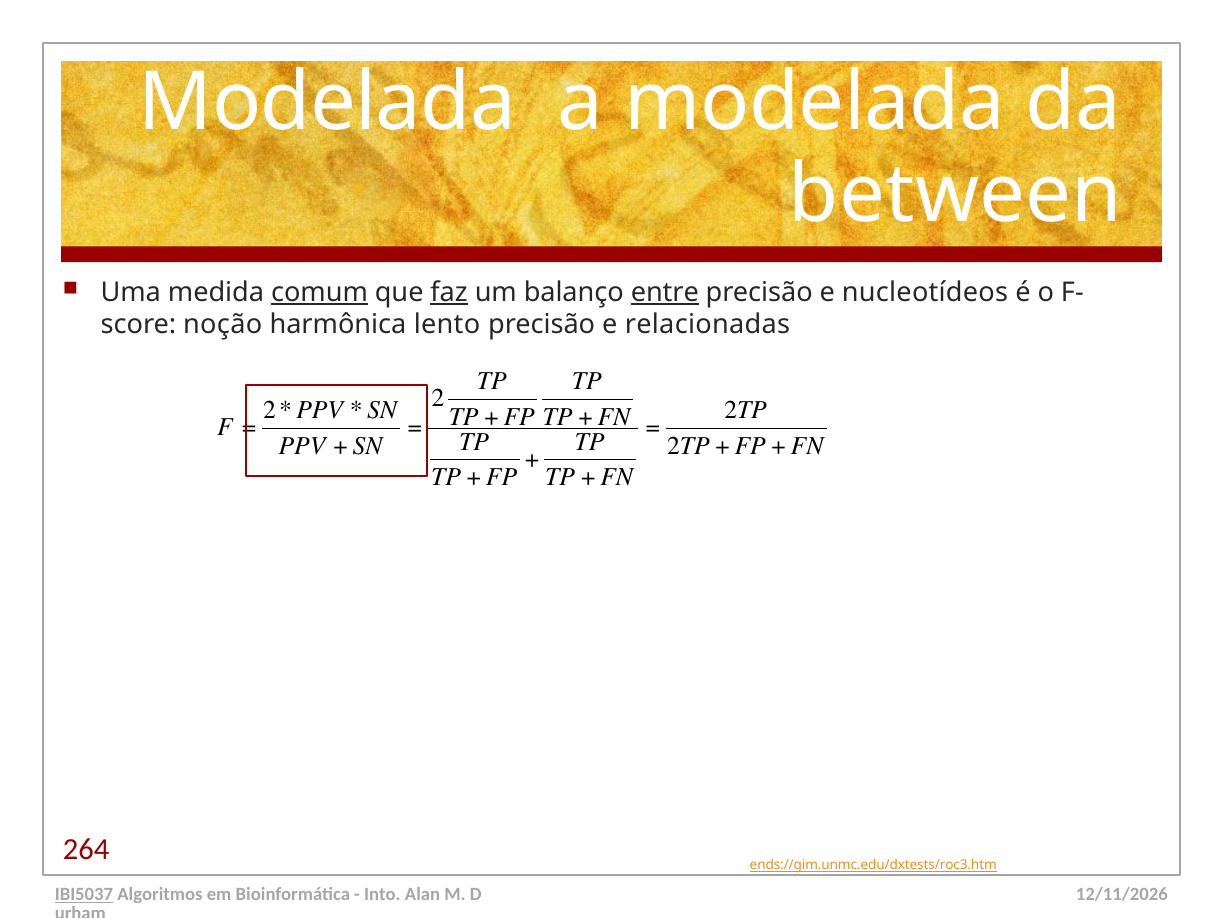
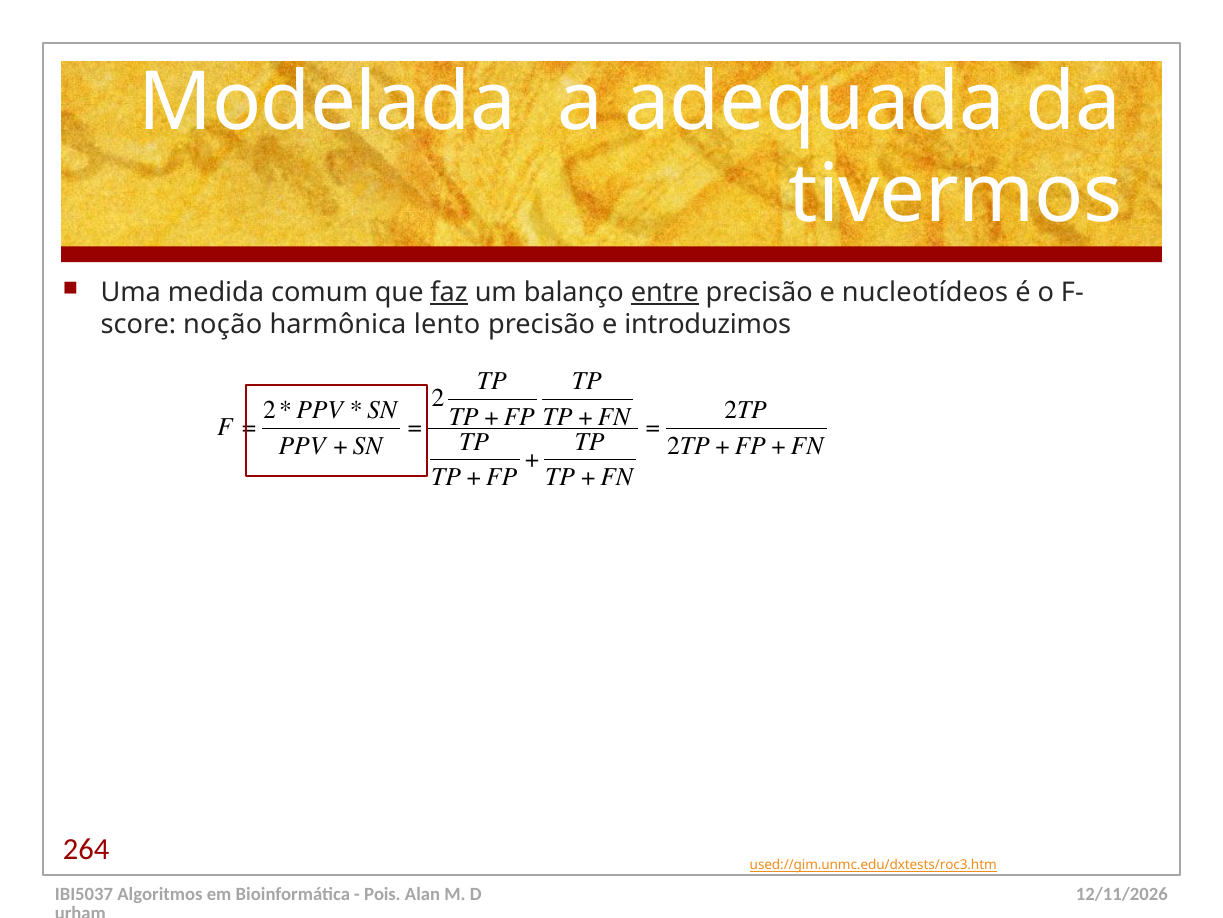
a modelada: modelada -> adequada
between: between -> tivermos
comum underline: present -> none
relacionadas: relacionadas -> introduzimos
ends://gim.unmc.edu/dxtests/roc3.htm: ends://gim.unmc.edu/dxtests/roc3.htm -> used://gim.unmc.edu/dxtests/roc3.htm
IBI5037 underline: present -> none
Into: Into -> Pois
